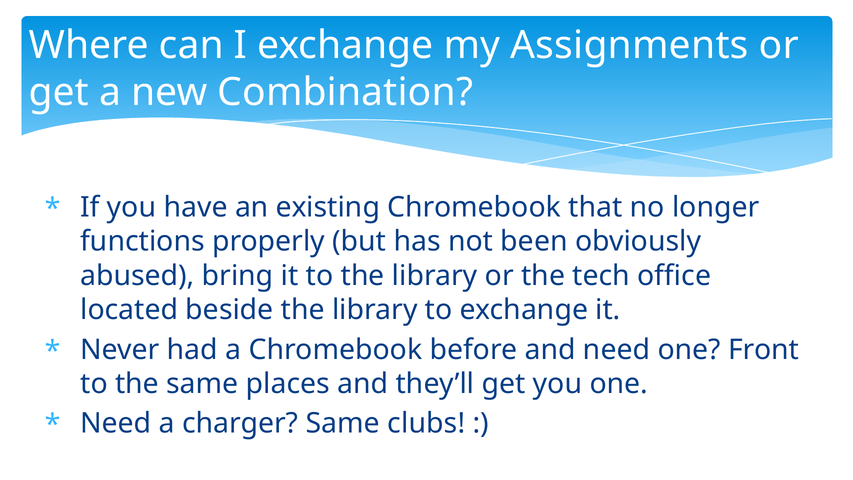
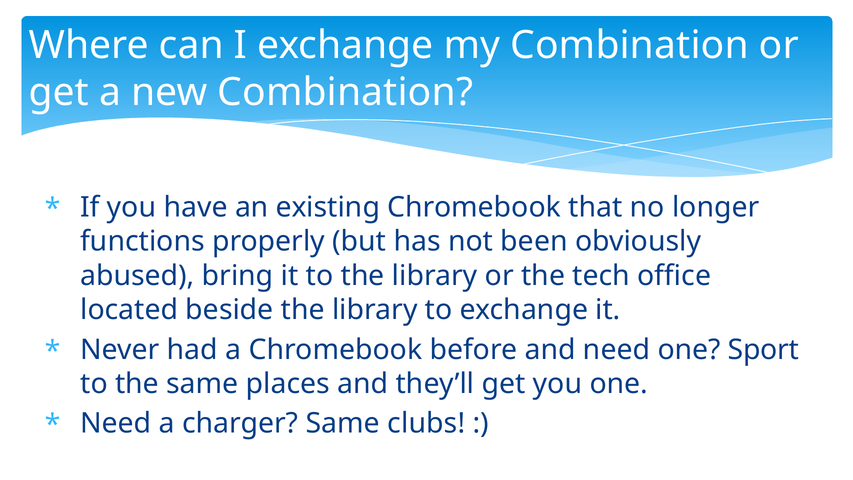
my Assignments: Assignments -> Combination
Front: Front -> Sport
